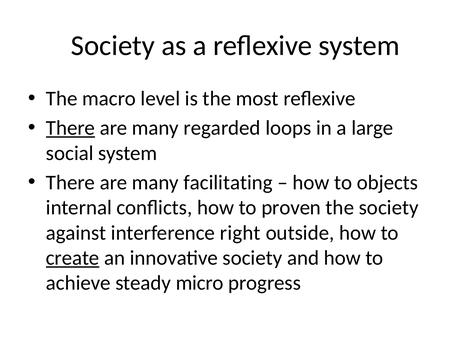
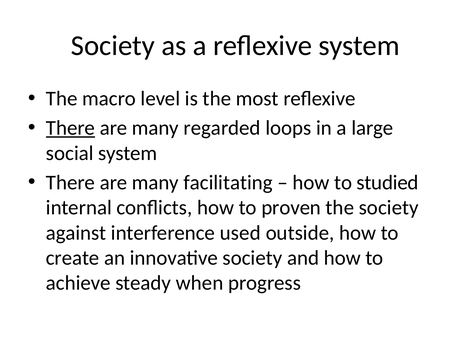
objects: objects -> studied
right: right -> used
create underline: present -> none
micro: micro -> when
